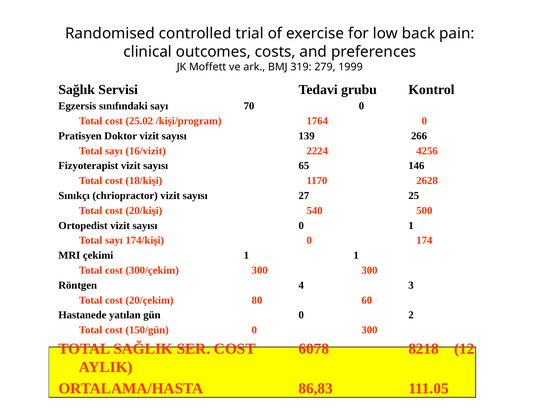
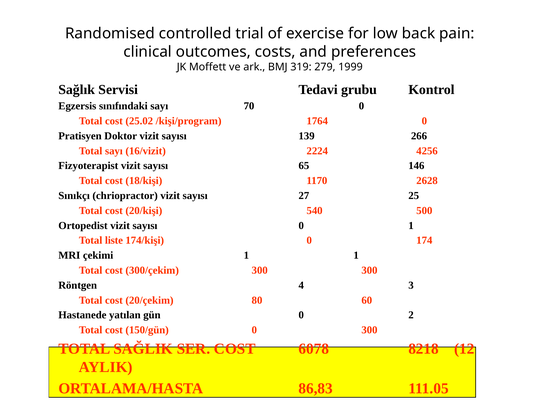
sayı at (114, 241): sayı -> liste
